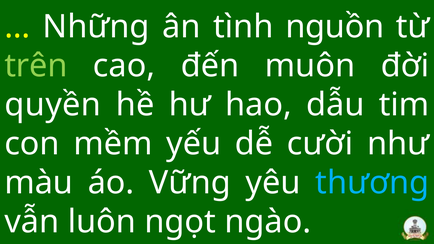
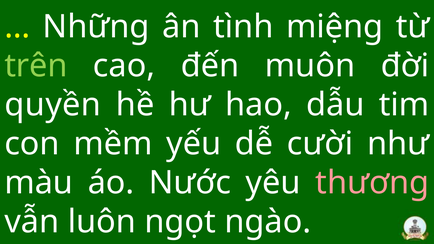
nguồn: nguồn -> miệng
Vững: Vững -> Nước
thương colour: light blue -> pink
